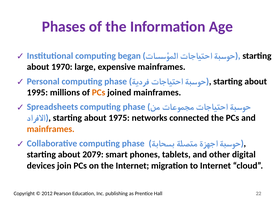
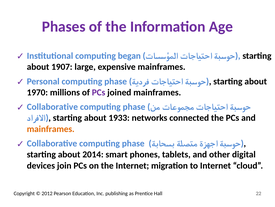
1970: 1970 -> 1907
1995: 1995 -> 1970
PCs at (99, 92) colour: orange -> purple
Spreadsheets at (52, 107): Spreadsheets -> Collaborative
1975: 1975 -> 1933
2079: 2079 -> 2014
